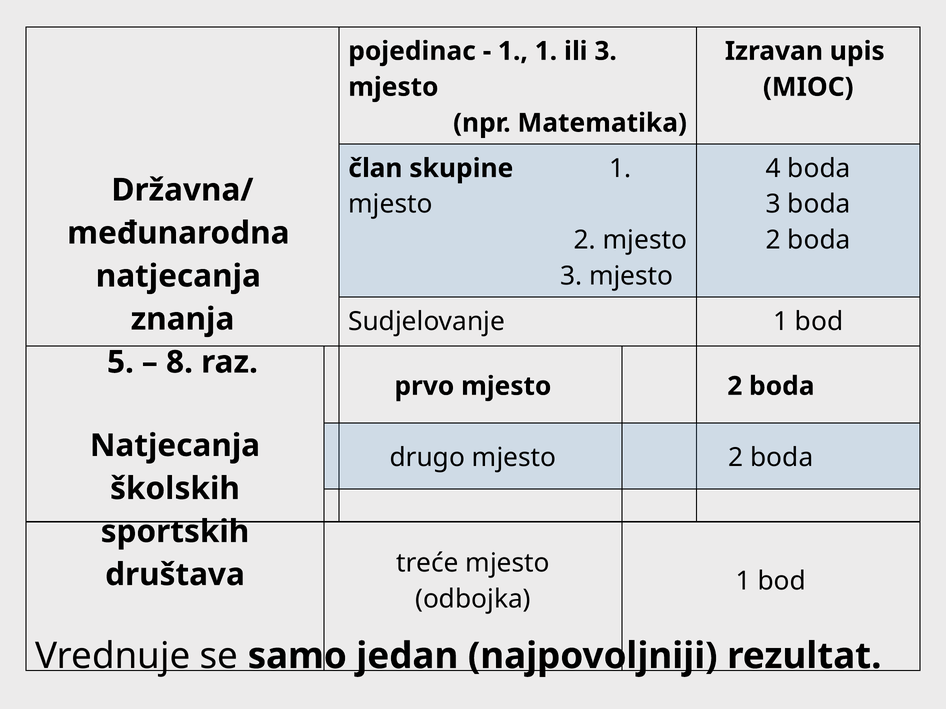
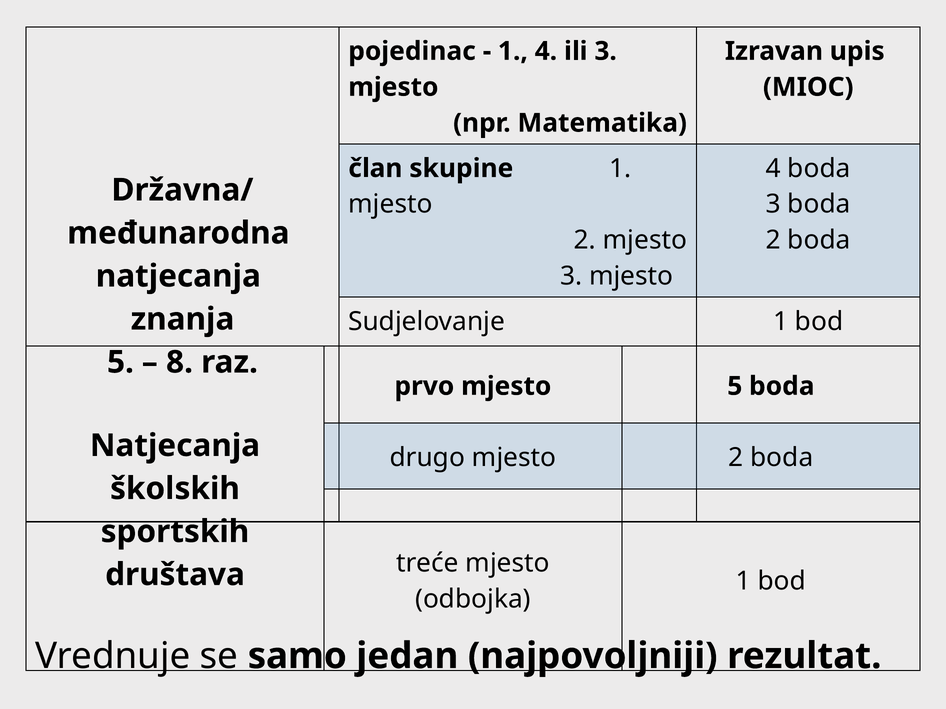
1 1: 1 -> 4
prvo mjesto 2: 2 -> 5
